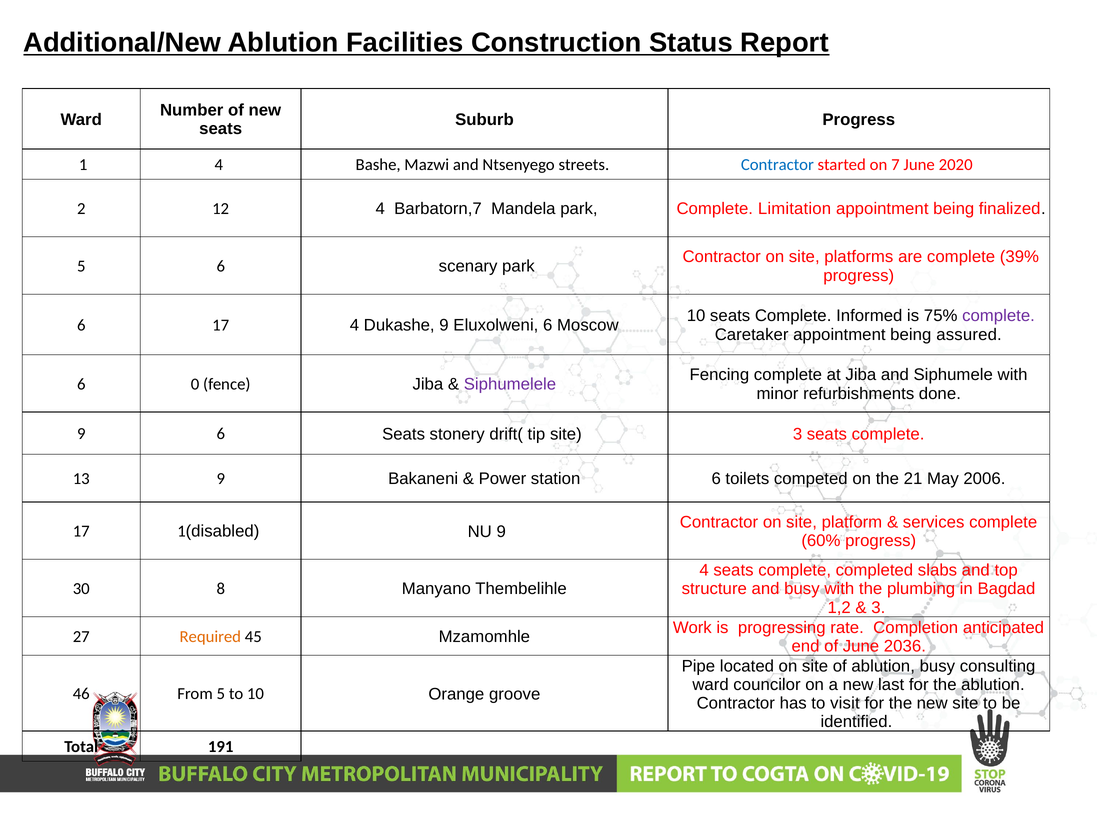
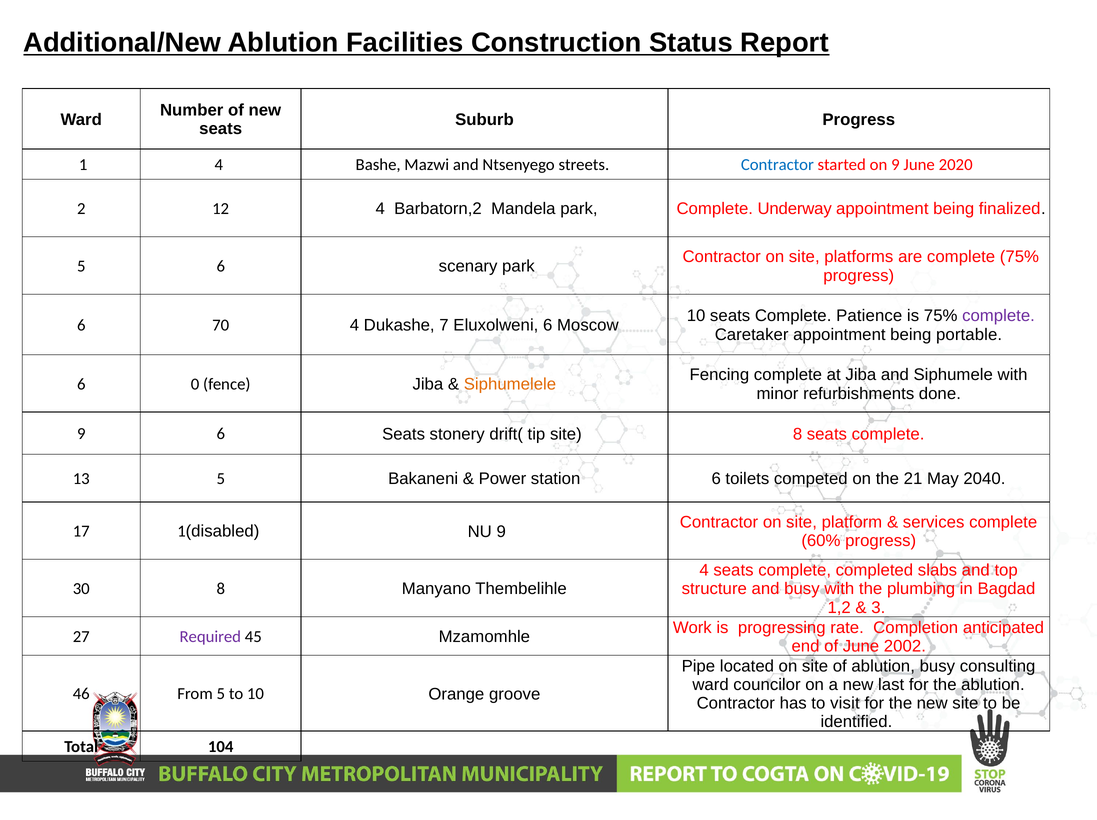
on 7: 7 -> 9
Barbatorn,7: Barbatorn,7 -> Barbatorn,2
Limitation: Limitation -> Underway
complete 39%: 39% -> 75%
Informed: Informed -> Patience
6 17: 17 -> 70
Dukashe 9: 9 -> 7
assured: assured -> portable
Siphumelele colour: purple -> orange
site 3: 3 -> 8
13 9: 9 -> 5
2006: 2006 -> 2040
Required colour: orange -> purple
2036: 2036 -> 2002
191: 191 -> 104
